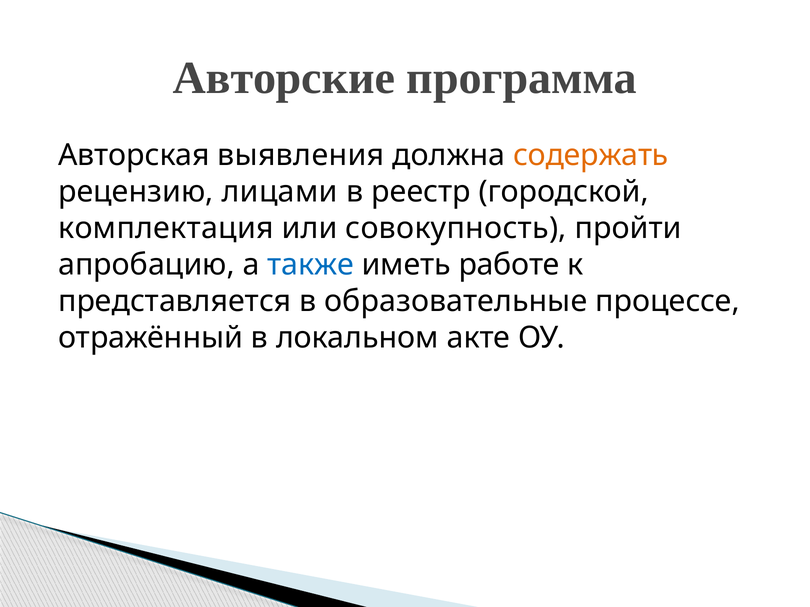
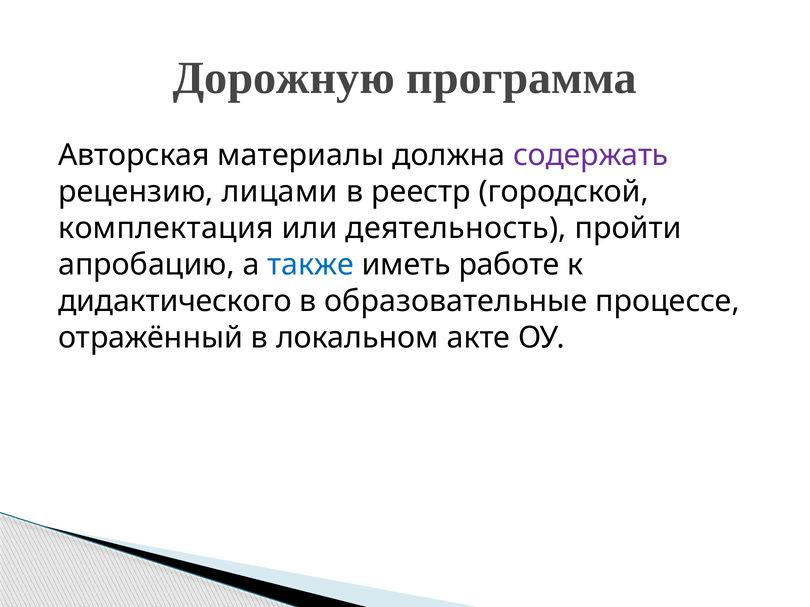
Авторские: Авторские -> Дорожную
выявления: выявления -> материалы
содержать colour: orange -> purple
совокупность: совокупность -> деятельность
представляется: представляется -> дидактического
